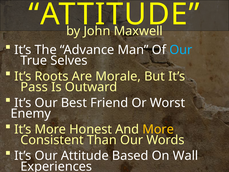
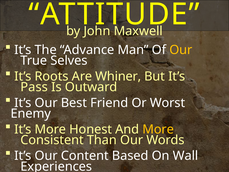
Our at (181, 50) colour: light blue -> yellow
Morale: Morale -> Whiner
Our Attitude: Attitude -> Content
